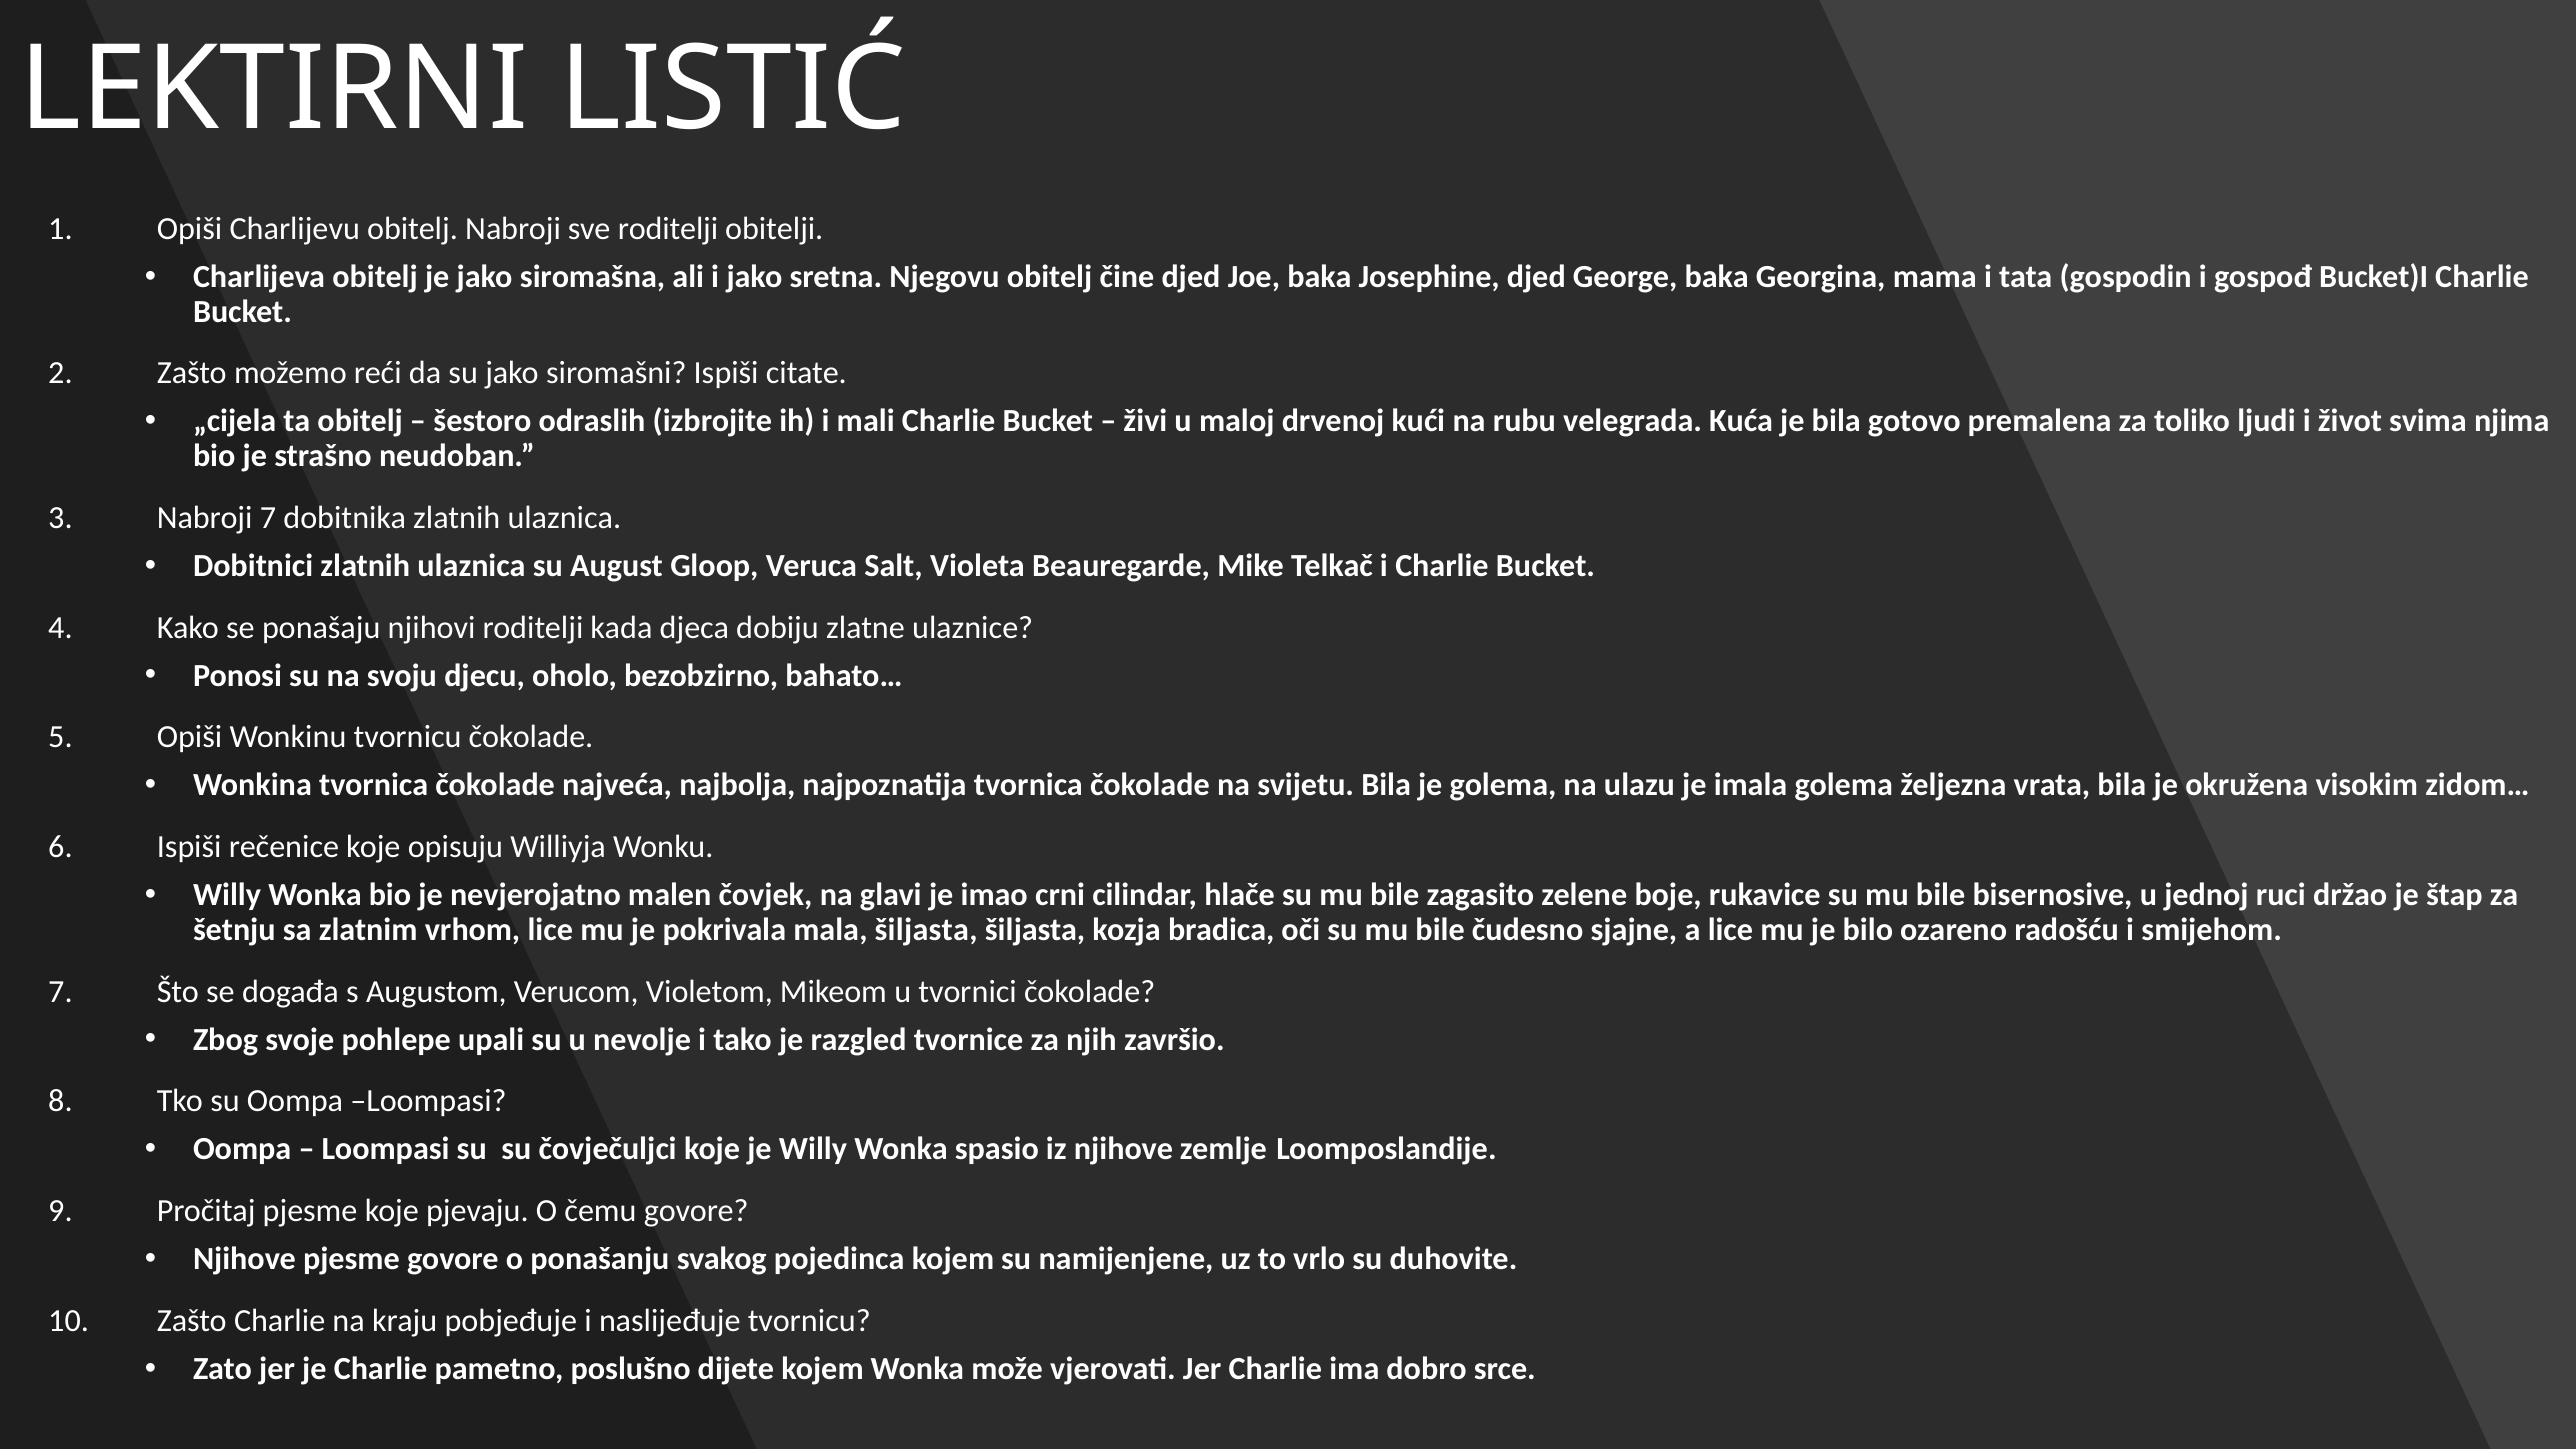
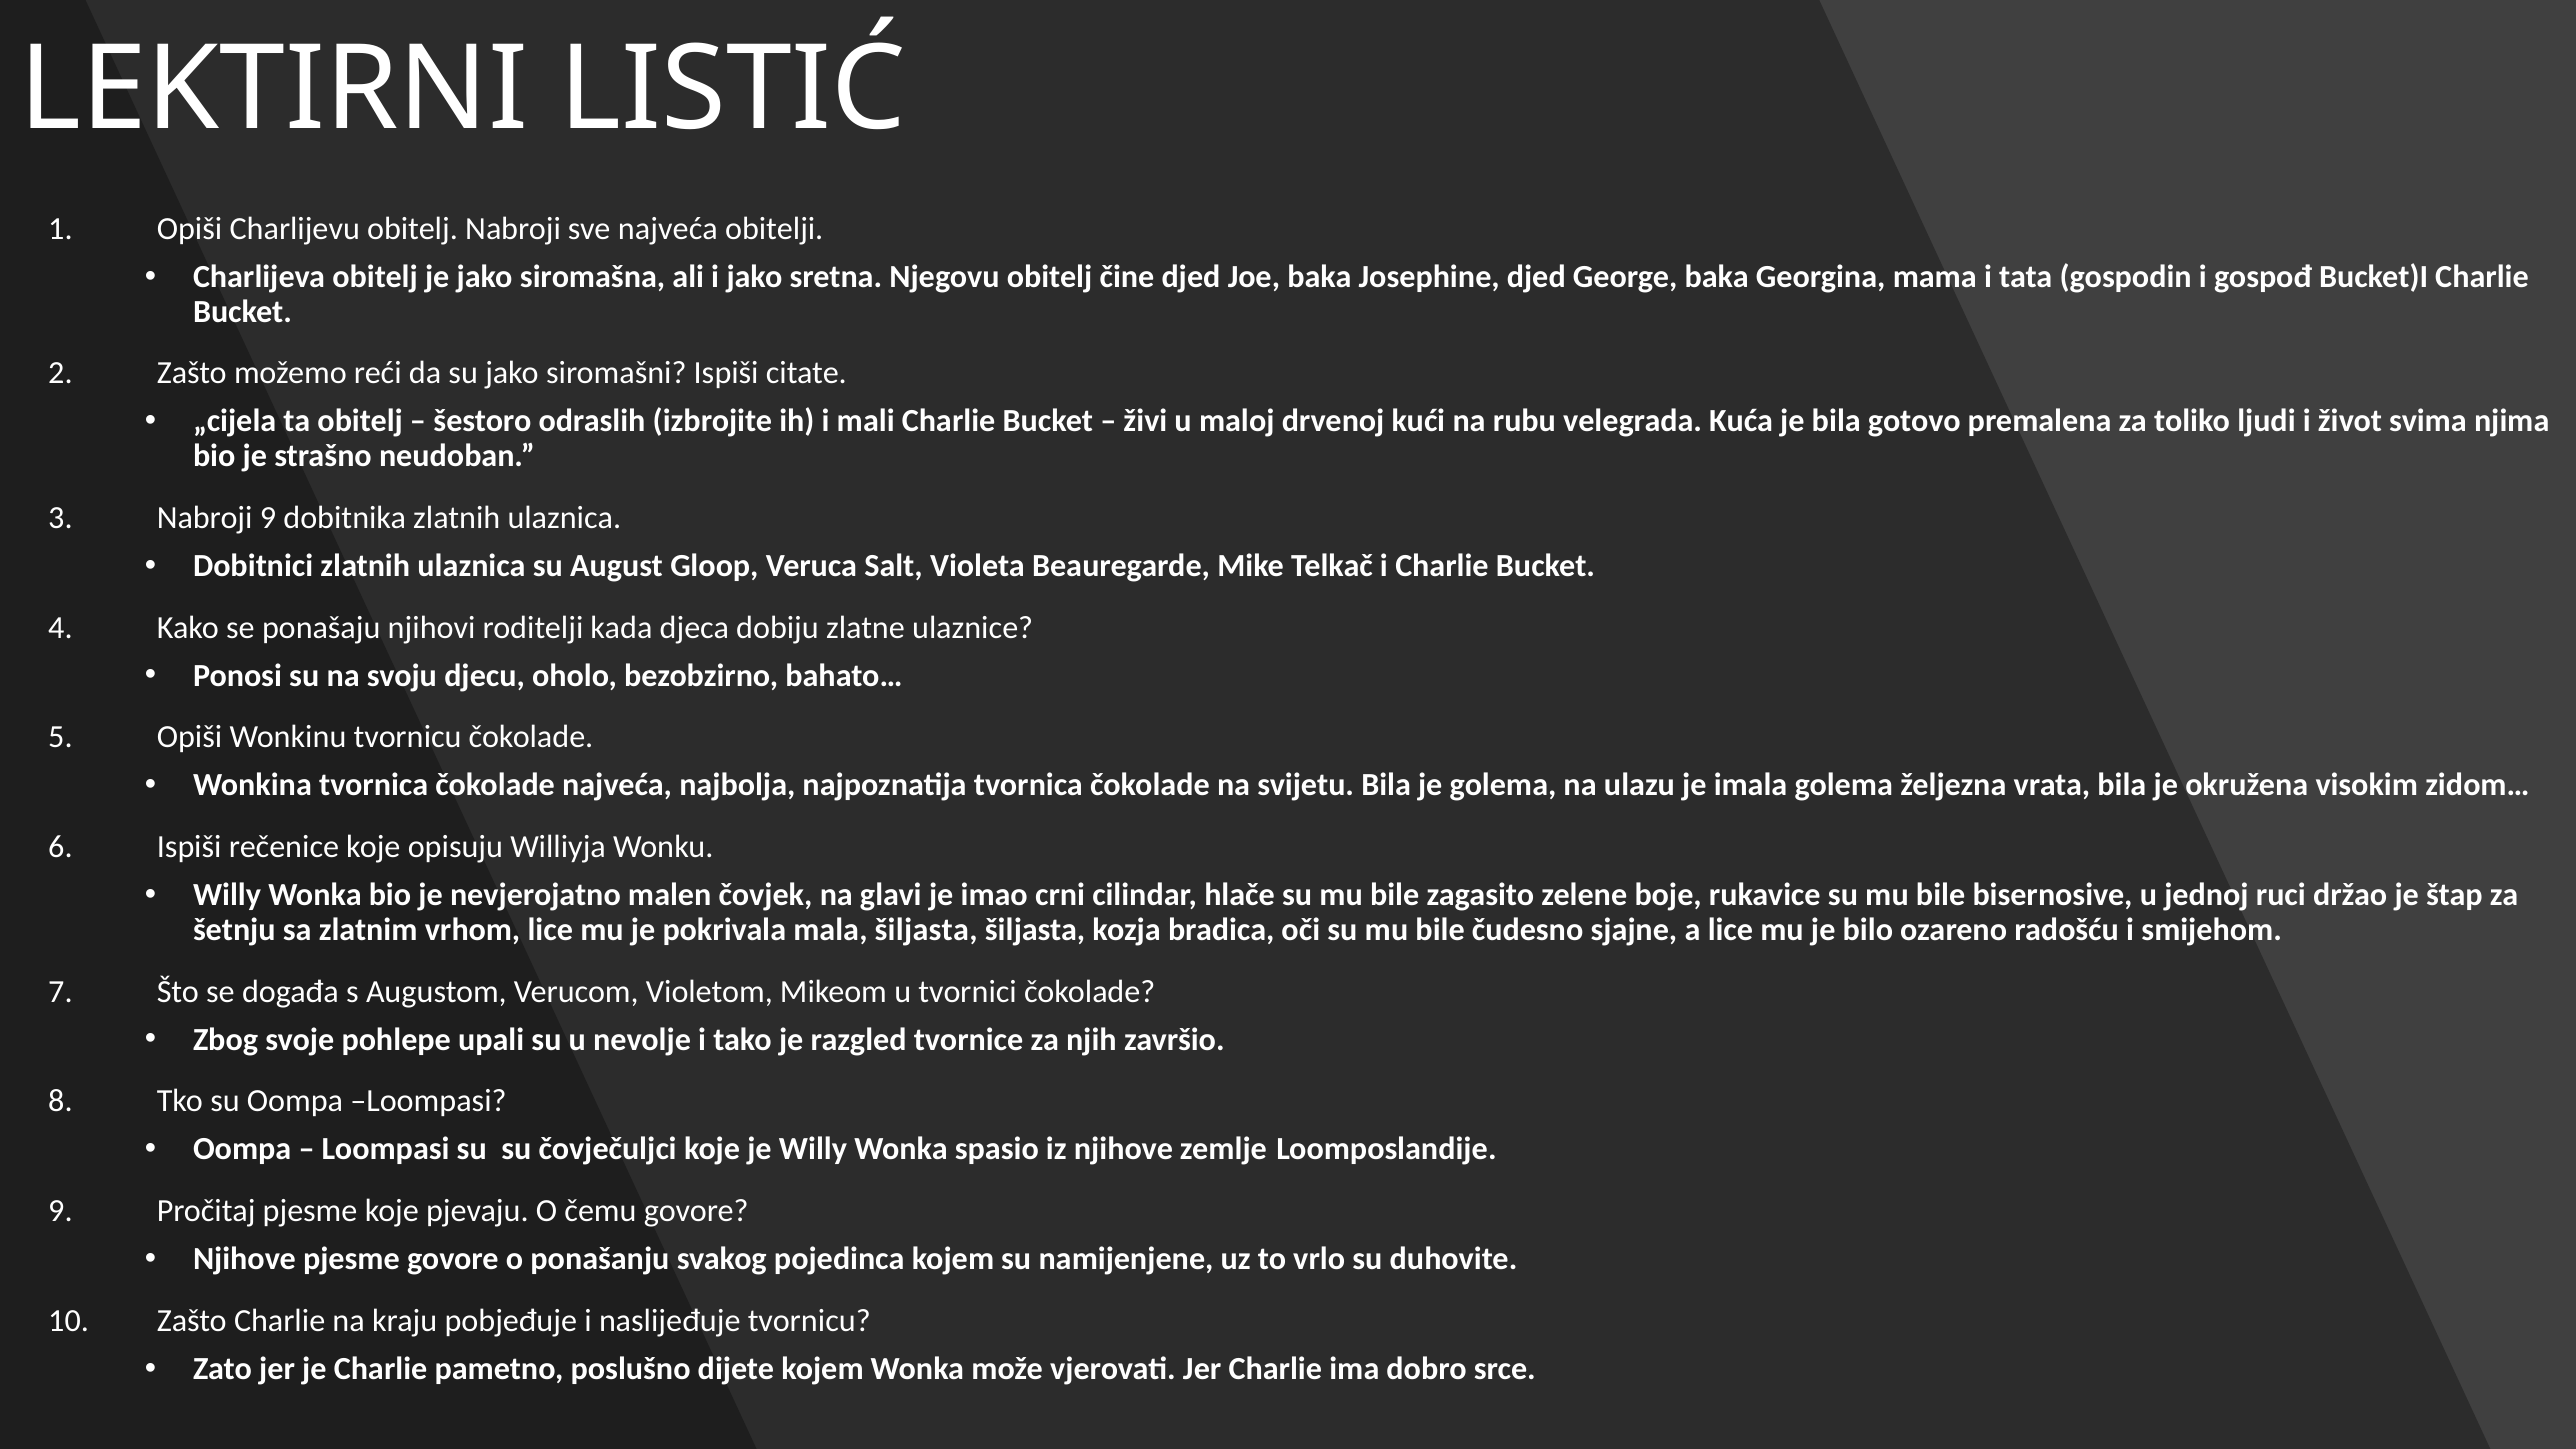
sve roditelji: roditelji -> najveća
Nabroji 7: 7 -> 9
